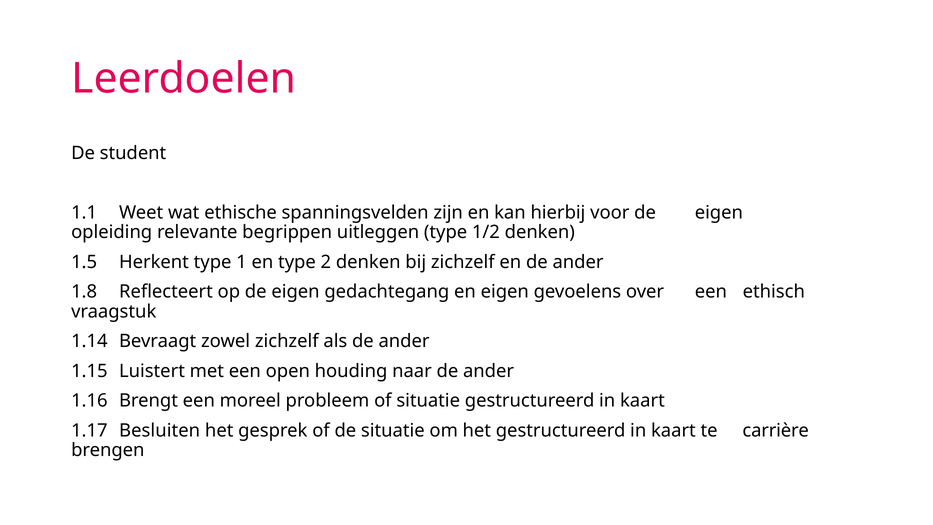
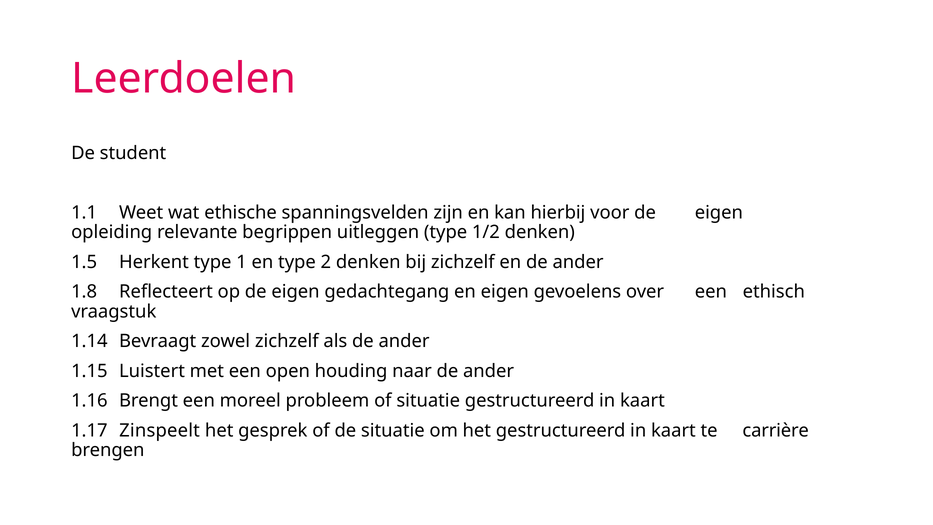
Besluiten: Besluiten -> Zinspeelt
